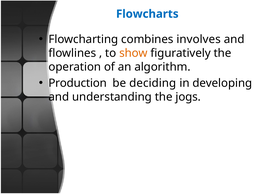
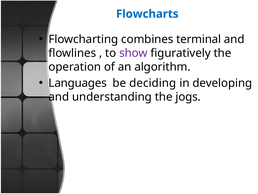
involves: involves -> terminal
show colour: orange -> purple
Production: Production -> Languages
